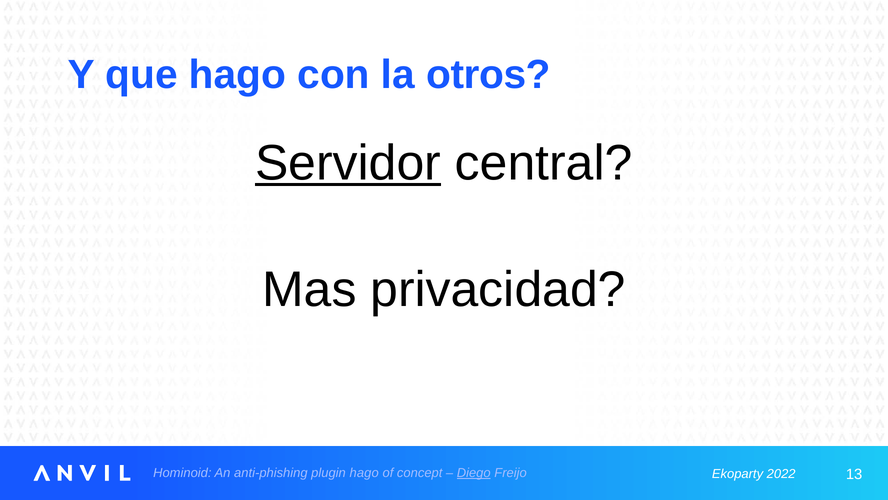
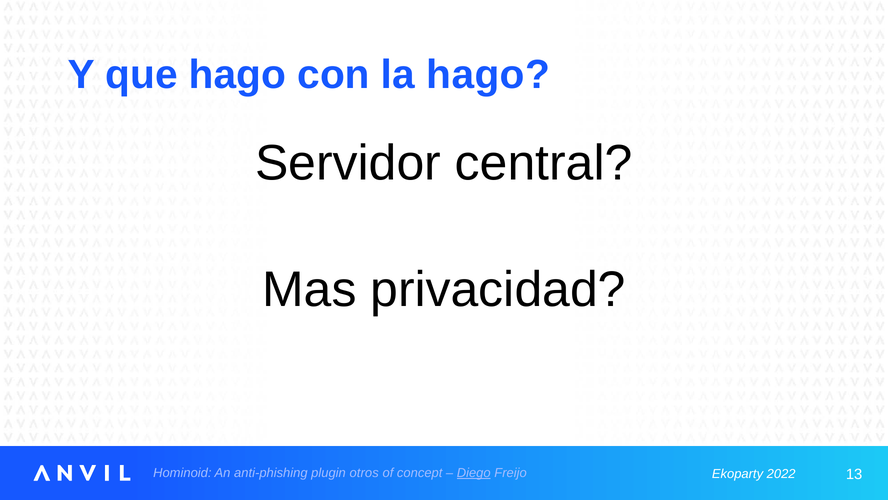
la otros: otros -> hago
Servidor underline: present -> none
plugin hago: hago -> otros
